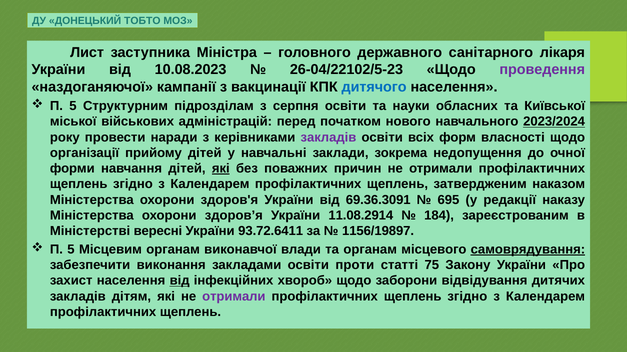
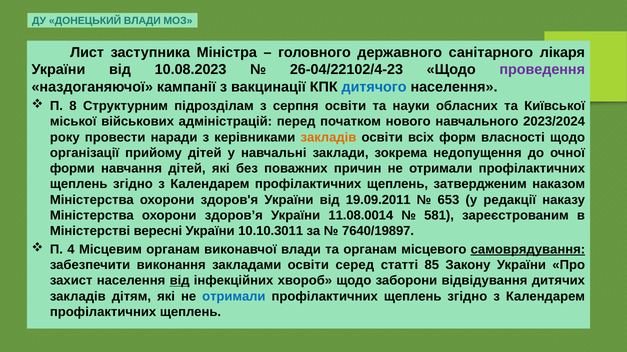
ДОНЕЦЬКИЙ ТОБТО: ТОБТО -> ВЛАДИ
26-04/22102/5-23: 26-04/22102/5-23 -> 26-04/22102/4-23
5 at (73, 106): 5 -> 8
2023/2024 underline: present -> none
закладів at (328, 137) colour: purple -> orange
які at (221, 169) underline: present -> none
69.36.3091: 69.36.3091 -> 19.09.2011
695: 695 -> 653
11.08.2914: 11.08.2914 -> 11.08.0014
184: 184 -> 581
93.72.6411: 93.72.6411 -> 10.10.3011
1156/19897: 1156/19897 -> 7640/19897
5 at (71, 250): 5 -> 4
проти: проти -> серед
75: 75 -> 85
отримали at (234, 297) colour: purple -> blue
